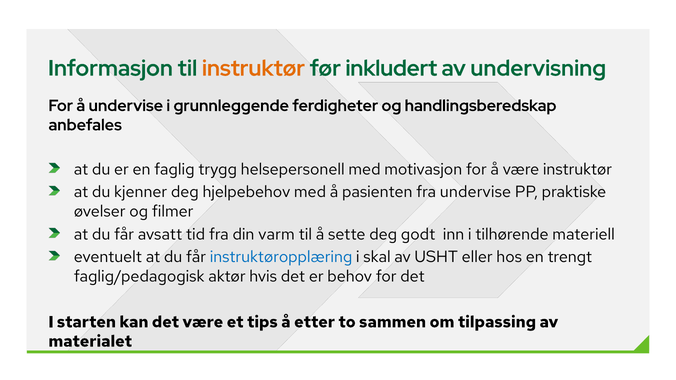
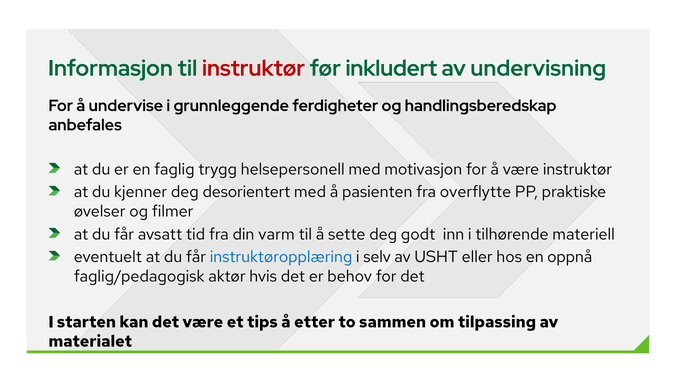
instruktør at (253, 68) colour: orange -> red
hjelpebehov: hjelpebehov -> desorientert
fra undervise: undervise -> overflytte
skal: skal -> selv
trengt: trengt -> oppnå
